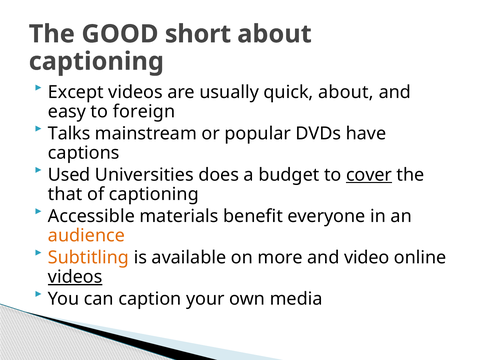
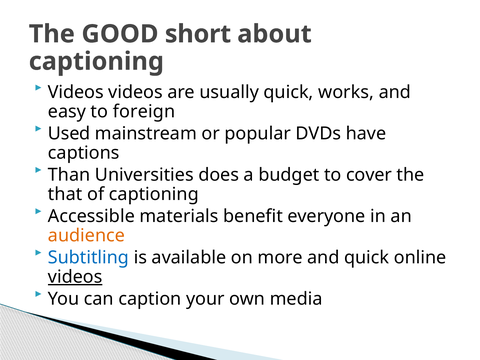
Except at (76, 92): Except -> Videos
quick about: about -> works
Talks: Talks -> Used
Used: Used -> Than
cover underline: present -> none
Subtitling colour: orange -> blue
and video: video -> quick
